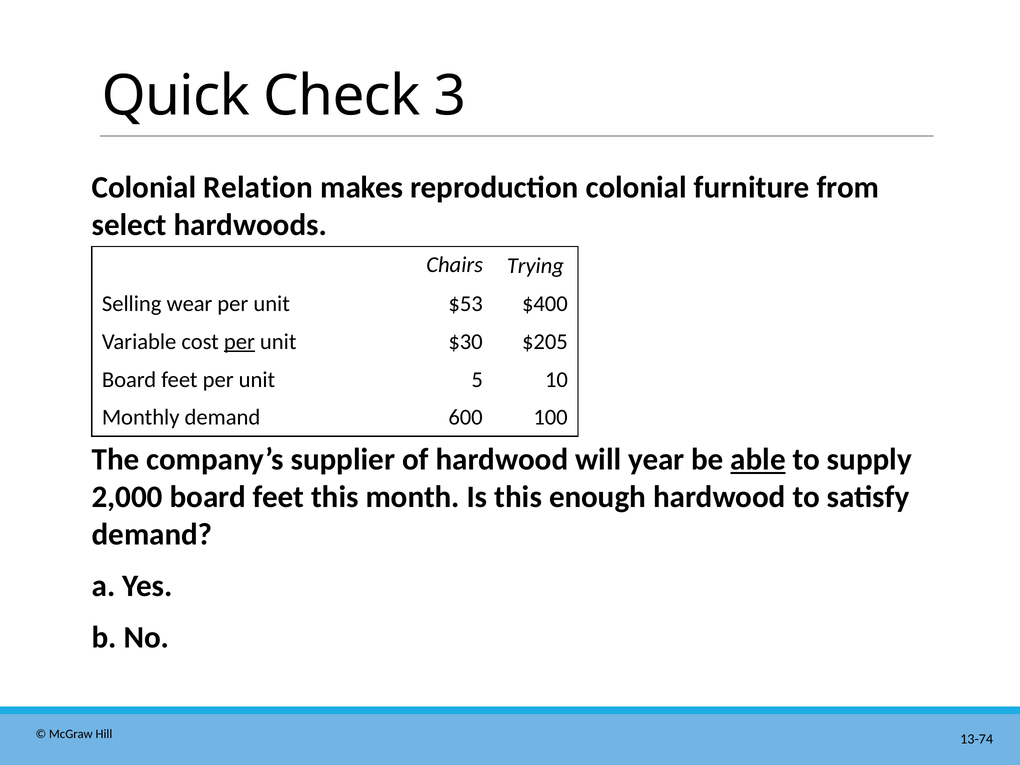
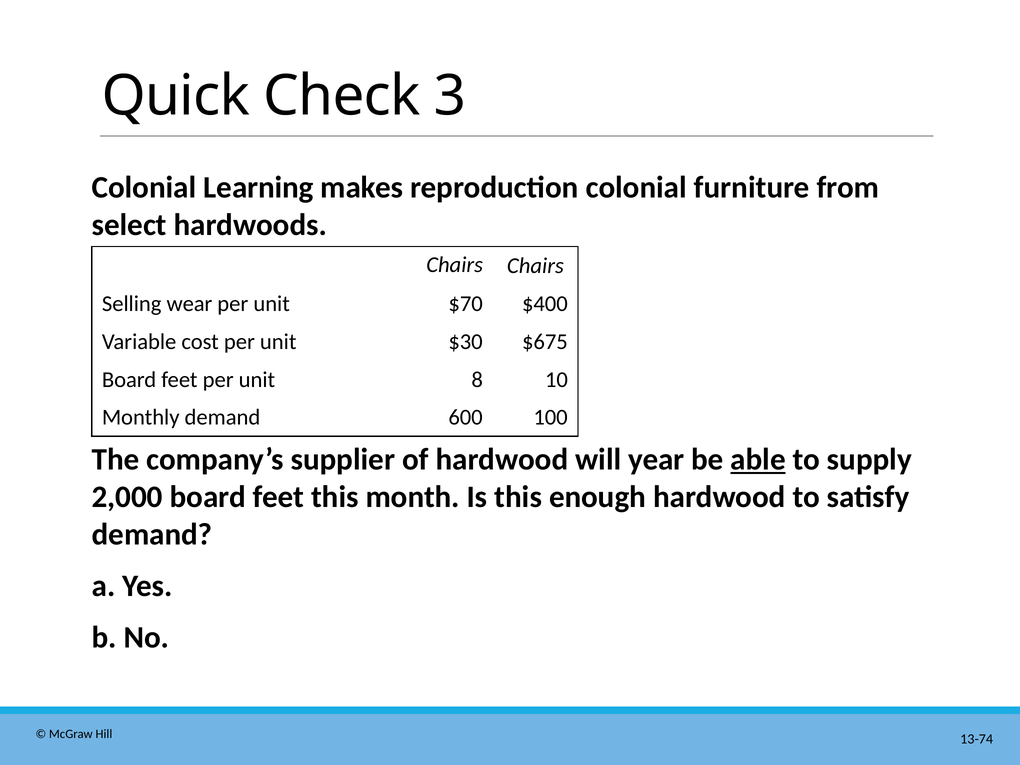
Relation: Relation -> Learning
Chairs Trying: Trying -> Chairs
$53: $53 -> $70
per at (239, 342) underline: present -> none
$205: $205 -> $675
5: 5 -> 8
